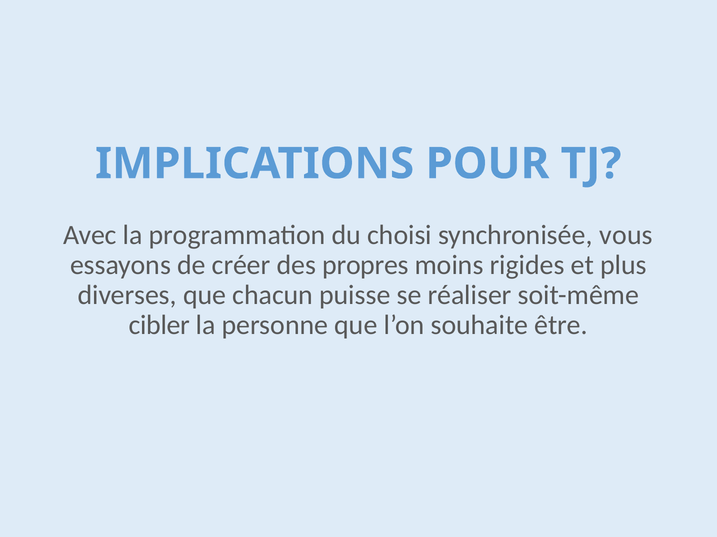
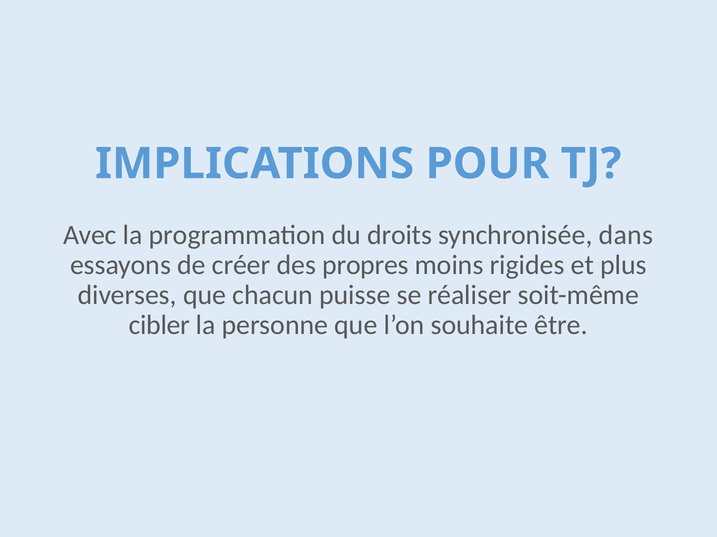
choisi: choisi -> droits
vous: vous -> dans
